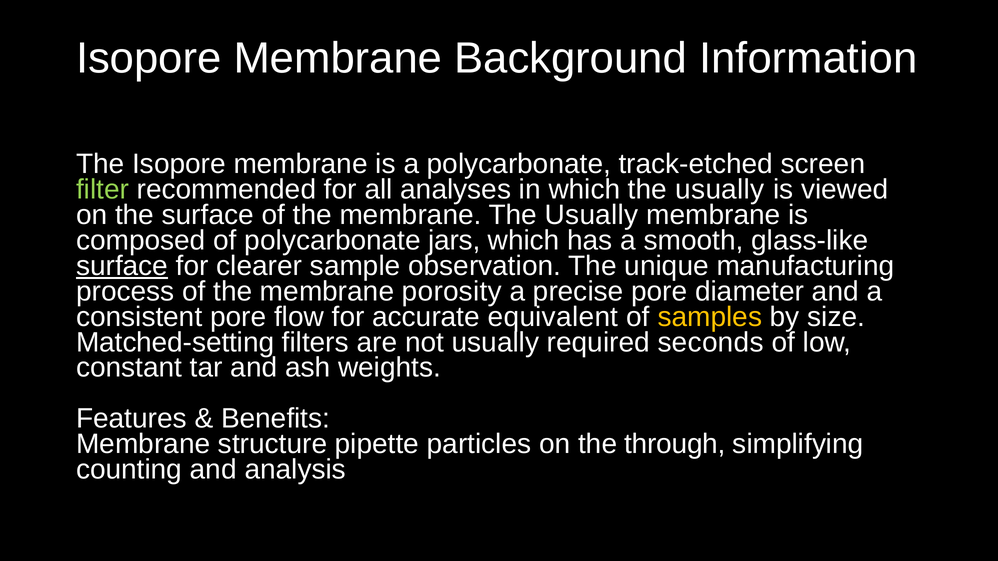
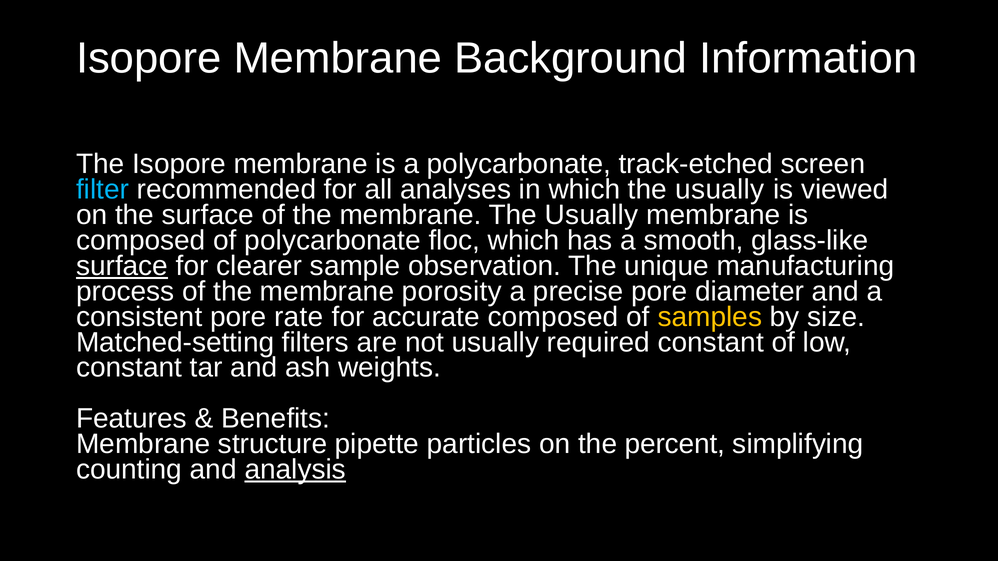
filter colour: light green -> light blue
jars: jars -> floc
flow: flow -> rate
accurate equivalent: equivalent -> composed
required seconds: seconds -> constant
through: through -> percent
analysis underline: none -> present
